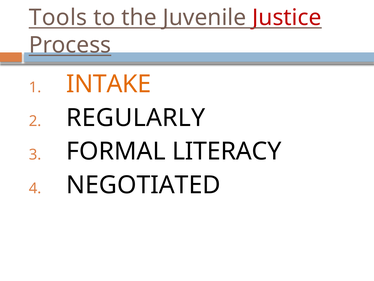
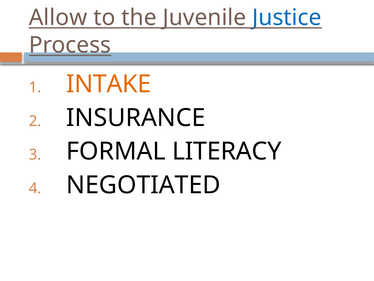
Tools: Tools -> Allow
Justice colour: red -> blue
REGULARLY: REGULARLY -> INSURANCE
